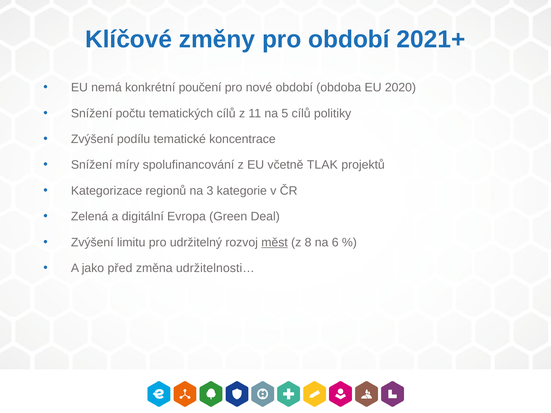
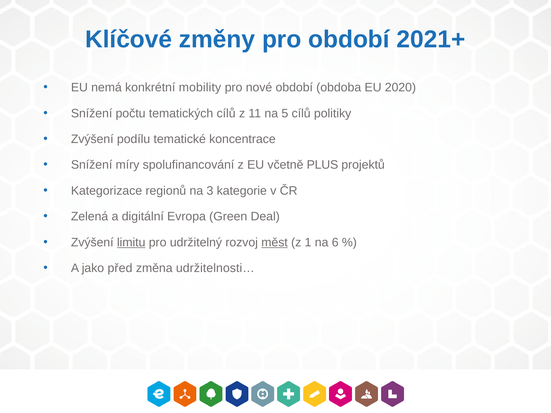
poučení: poučení -> mobility
TLAK: TLAK -> PLUS
limitu underline: none -> present
8: 8 -> 1
